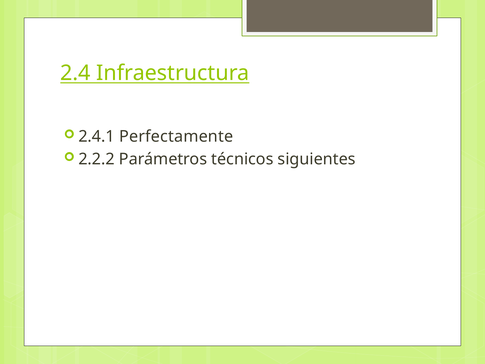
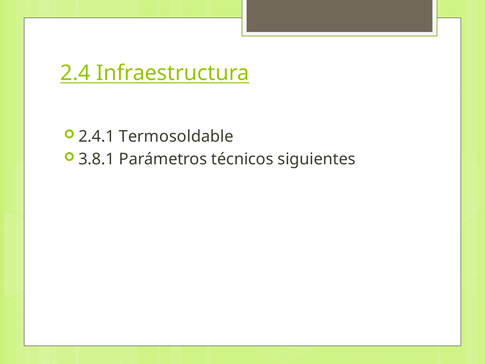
Perfectamente: Perfectamente -> Termosoldable
2.2.2: 2.2.2 -> 3.8.1
